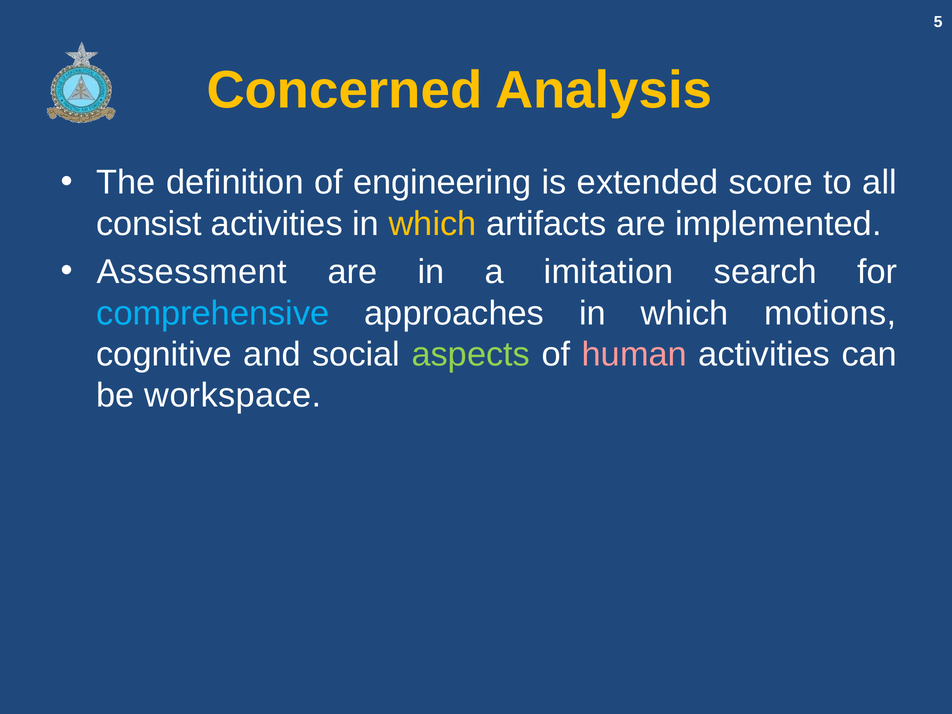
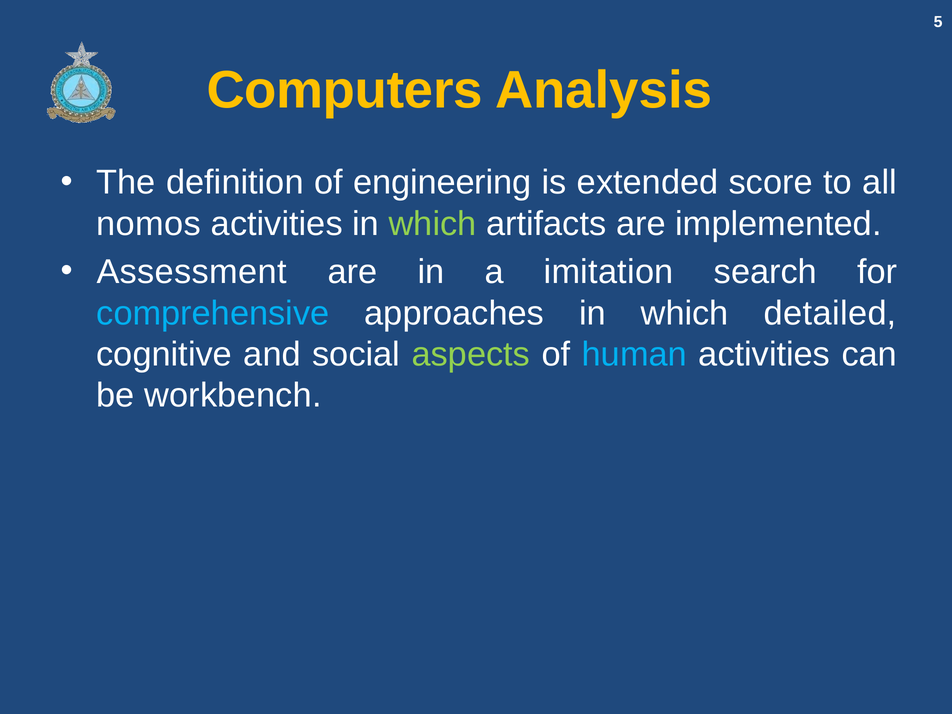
Concerned: Concerned -> Computers
consist: consist -> nomos
which at (433, 224) colour: yellow -> light green
motions: motions -> detailed
human colour: pink -> light blue
workspace: workspace -> workbench
